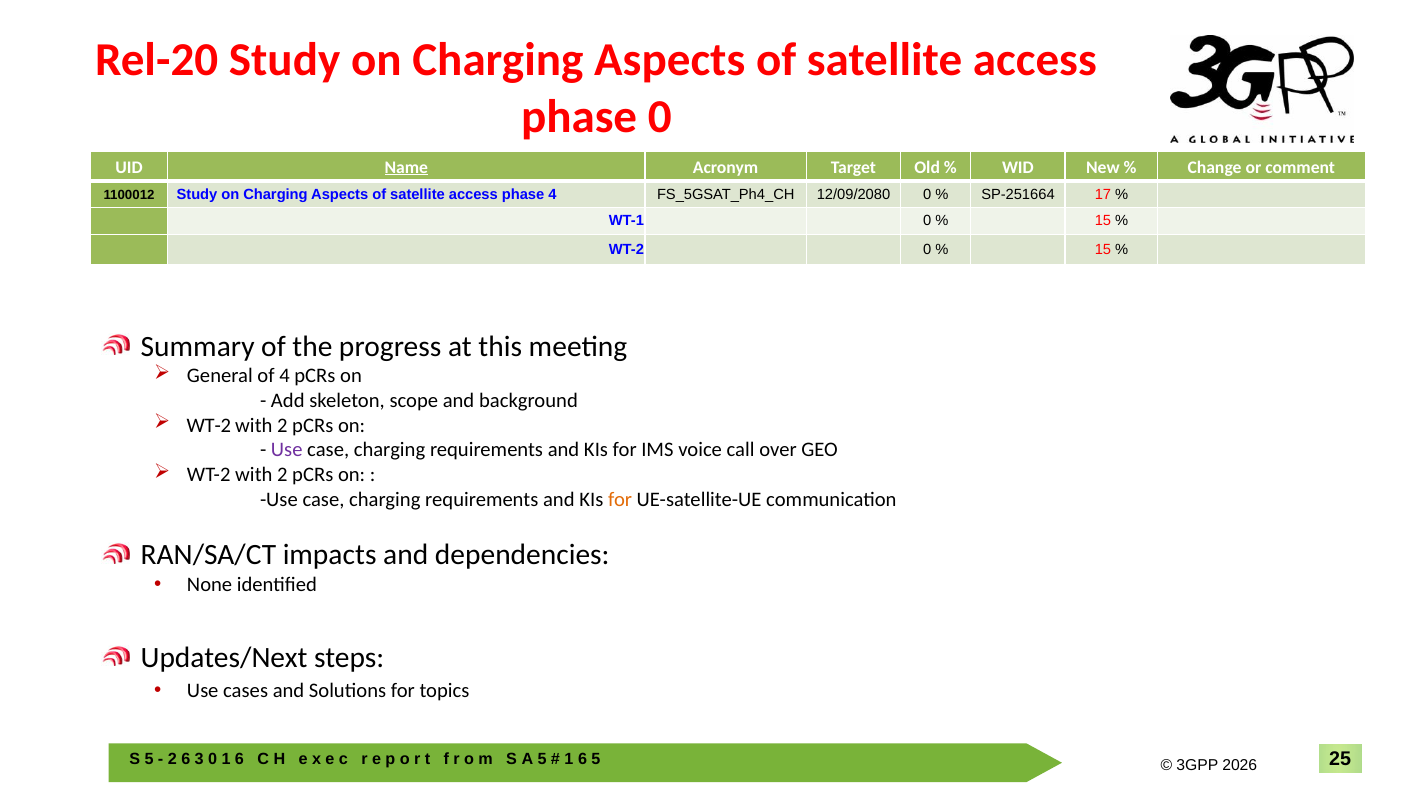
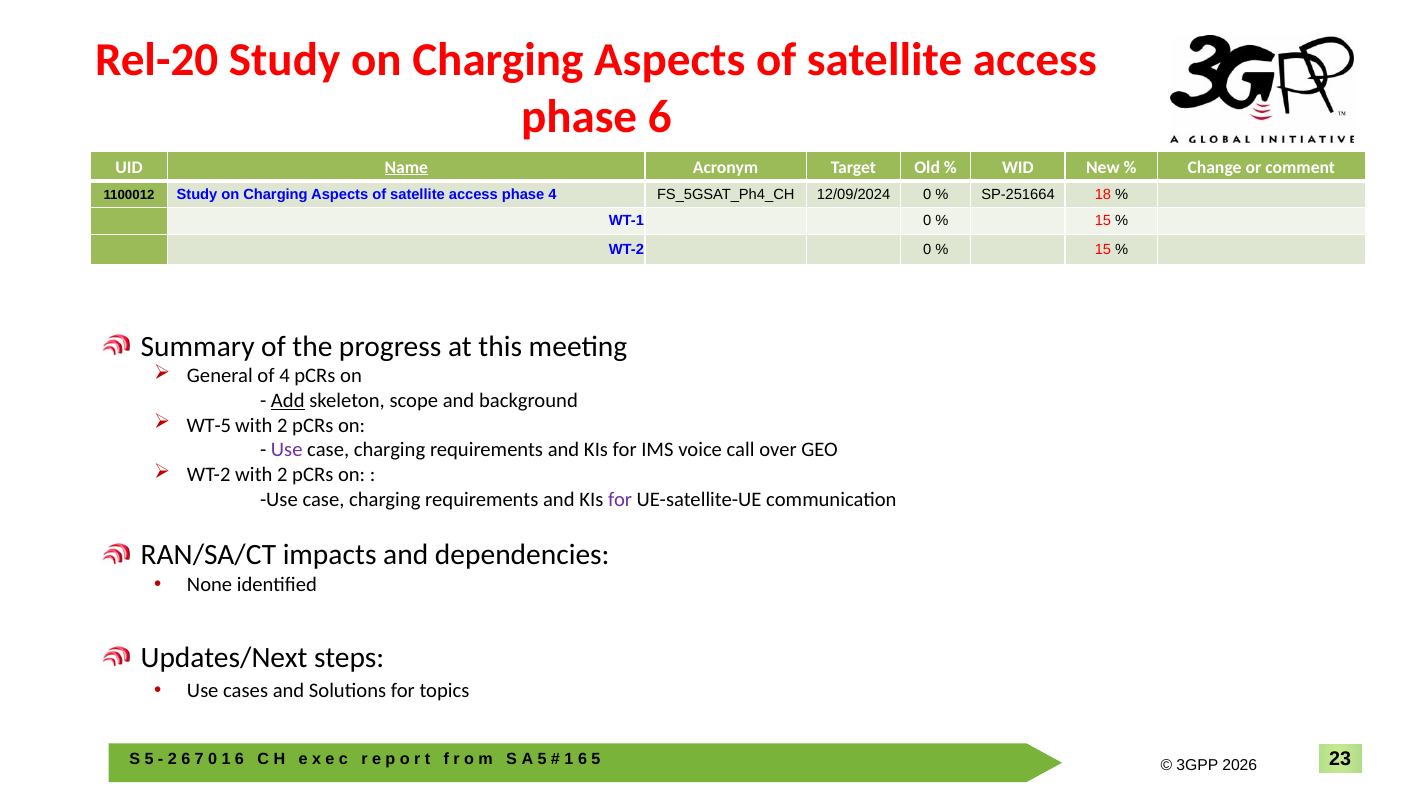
phase 0: 0 -> 6
12/09/2080: 12/09/2080 -> 12/09/2024
17: 17 -> 18
Add underline: none -> present
WT-2 at (209, 425): WT-2 -> WT-5
for at (620, 499) colour: orange -> purple
3: 3 -> 7
25: 25 -> 23
